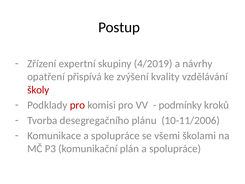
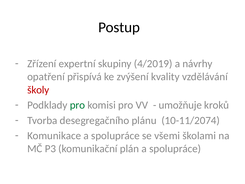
pro at (77, 105) colour: red -> green
podmínky: podmínky -> umožňuje
10-11/2006: 10-11/2006 -> 10-11/2074
